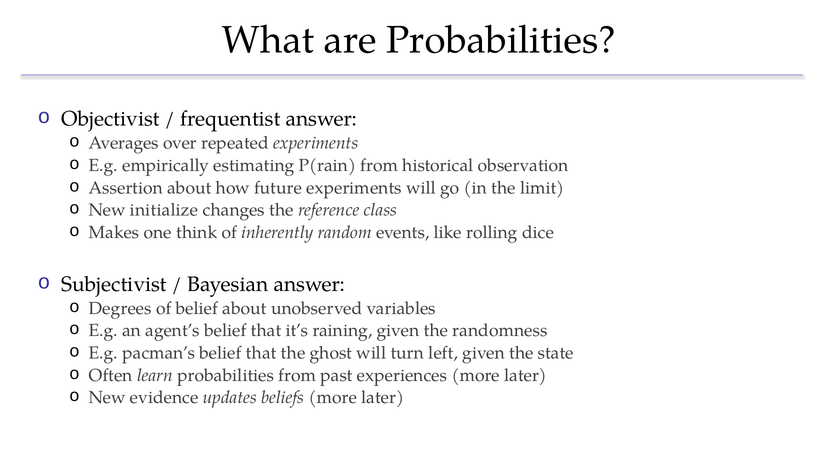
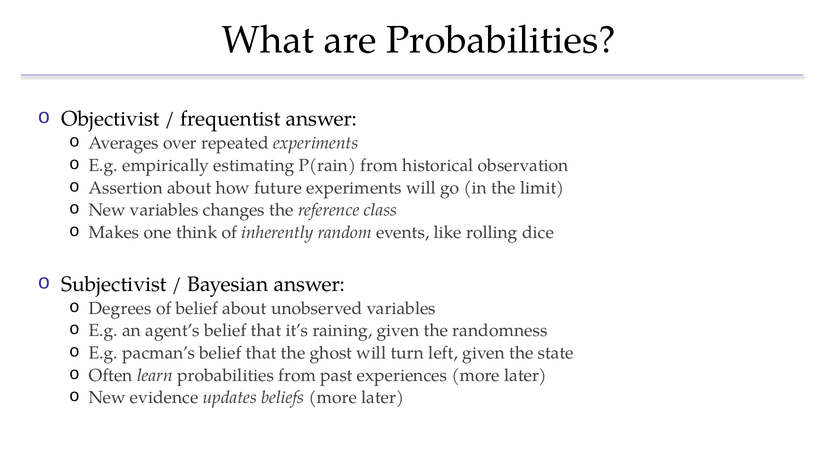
New initialize: initialize -> variables
